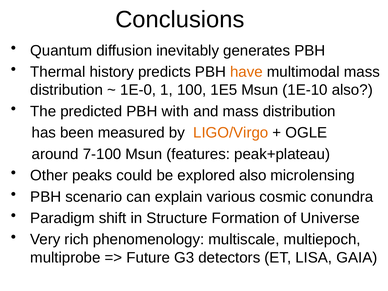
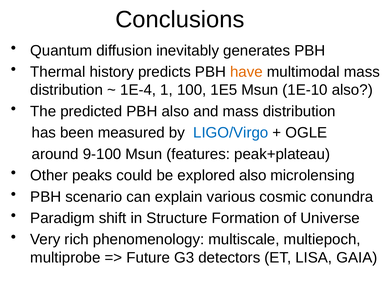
1E-0: 1E-0 -> 1E-4
PBH with: with -> also
LIGO/Virgo colour: orange -> blue
7-100: 7-100 -> 9-100
